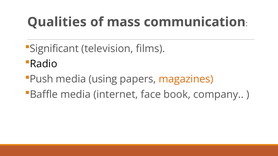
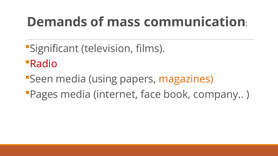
Qualities: Qualities -> Demands
Radio colour: black -> red
Push: Push -> Seen
Baffle: Baffle -> Pages
